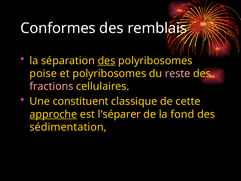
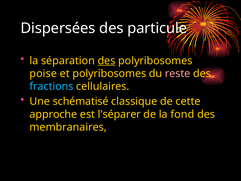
Conformes: Conformes -> Dispersées
remblais: remblais -> particule
fractions colour: pink -> light blue
constituent: constituent -> schématisé
approche underline: present -> none
sédimentation: sédimentation -> membranaires
